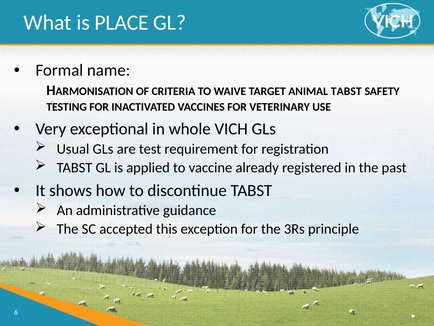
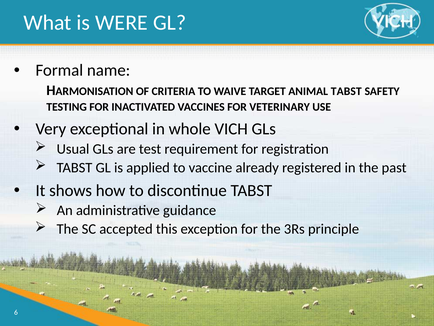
PLACE: PLACE -> WERE
